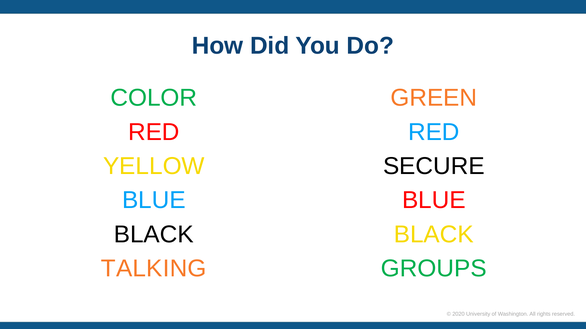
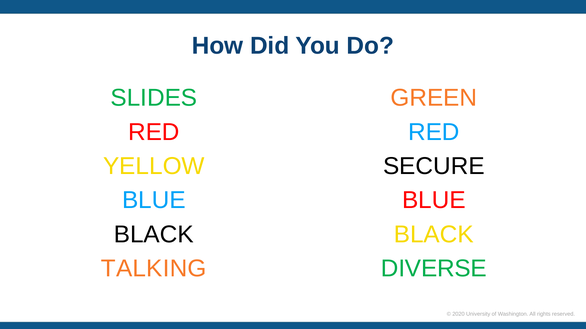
COLOR: COLOR -> SLIDES
GROUPS: GROUPS -> DIVERSE
